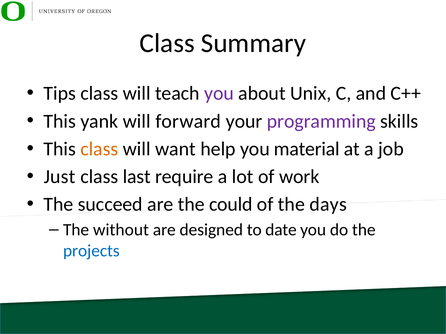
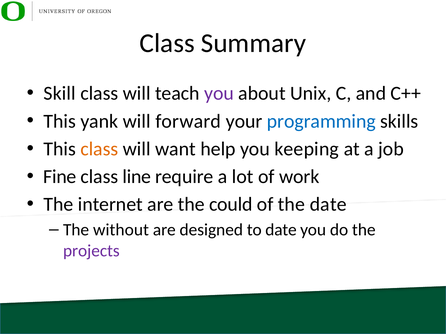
Tips: Tips -> Skill
programming colour: purple -> blue
material: material -> keeping
Just: Just -> Fine
last: last -> line
succeed: succeed -> internet
the days: days -> date
projects colour: blue -> purple
